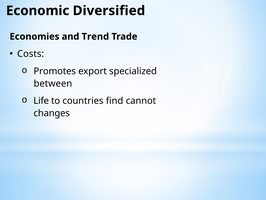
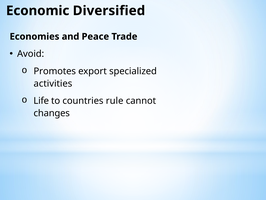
Trend: Trend -> Peace
Costs: Costs -> Avoid
between: between -> activities
find: find -> rule
